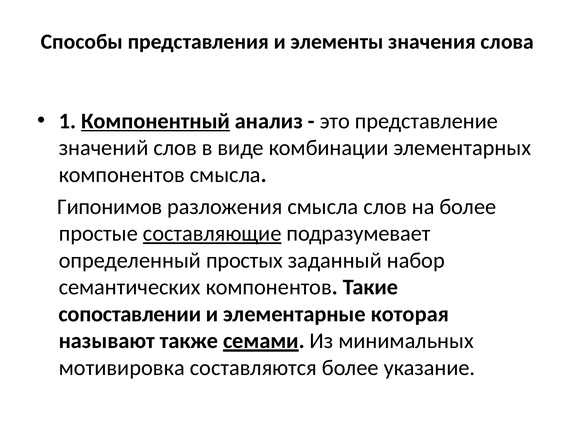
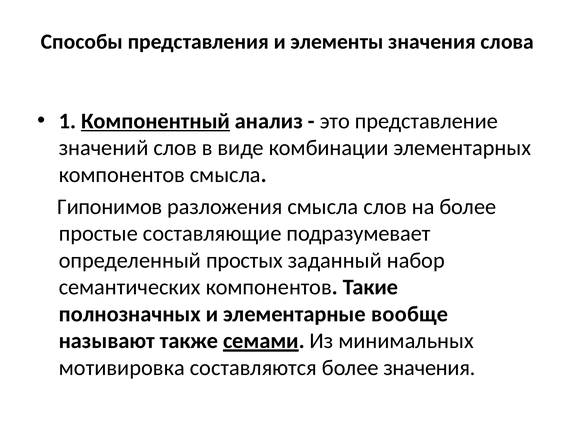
составляющие underline: present -> none
сопоставлении: сопоставлении -> полнозначных
которая: которая -> вообще
более указание: указание -> значения
